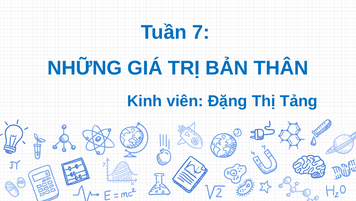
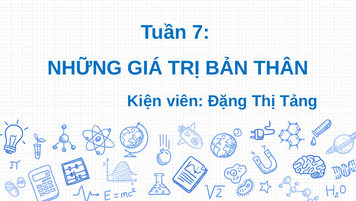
Kinh: Kinh -> Kiện
